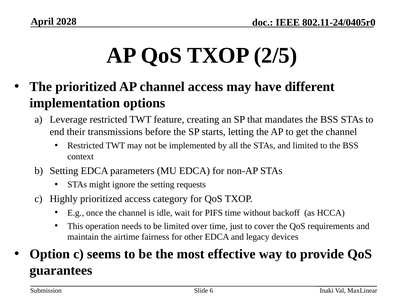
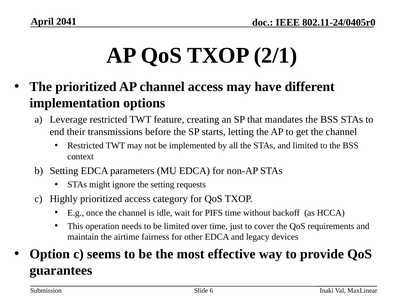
2028: 2028 -> 2041
2/5: 2/5 -> 2/1
